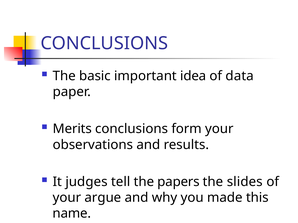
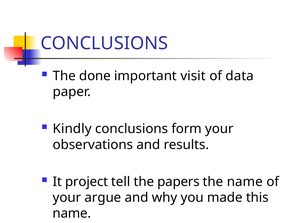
basic: basic -> done
idea: idea -> visit
Merits: Merits -> Kindly
judges: judges -> project
the slides: slides -> name
